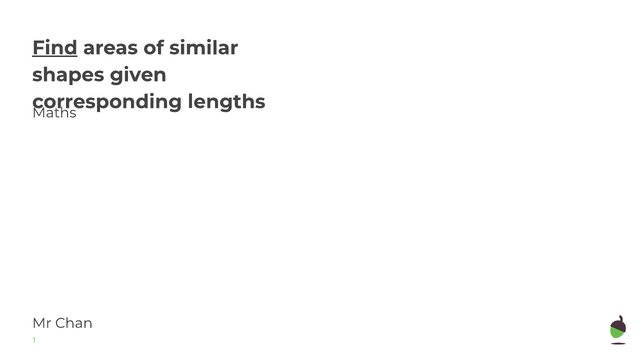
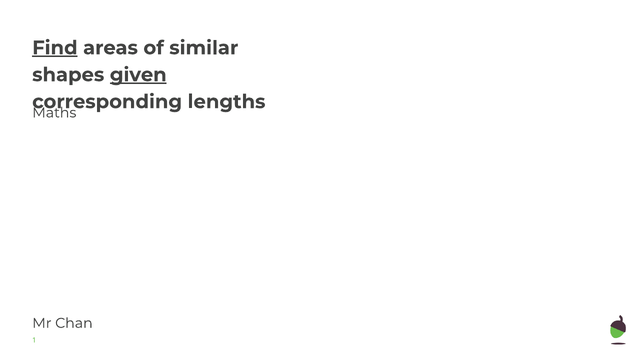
given underline: none -> present
